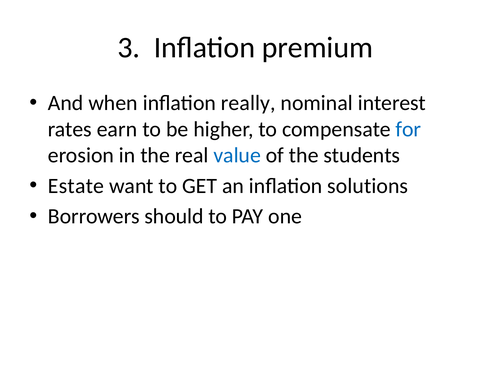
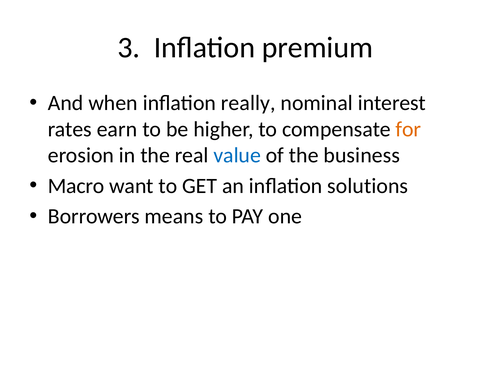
for colour: blue -> orange
students: students -> business
Estate: Estate -> Macro
should: should -> means
